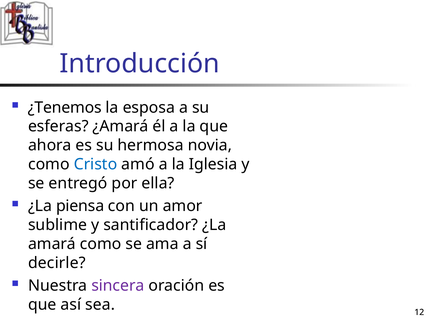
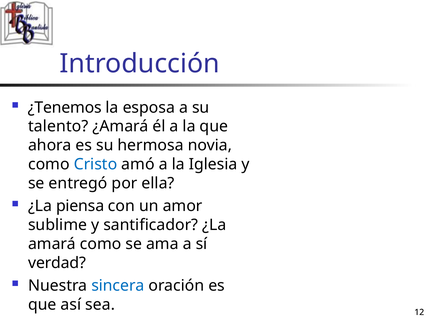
esferas: esferas -> talento
decirle: decirle -> verdad
sincera colour: purple -> blue
